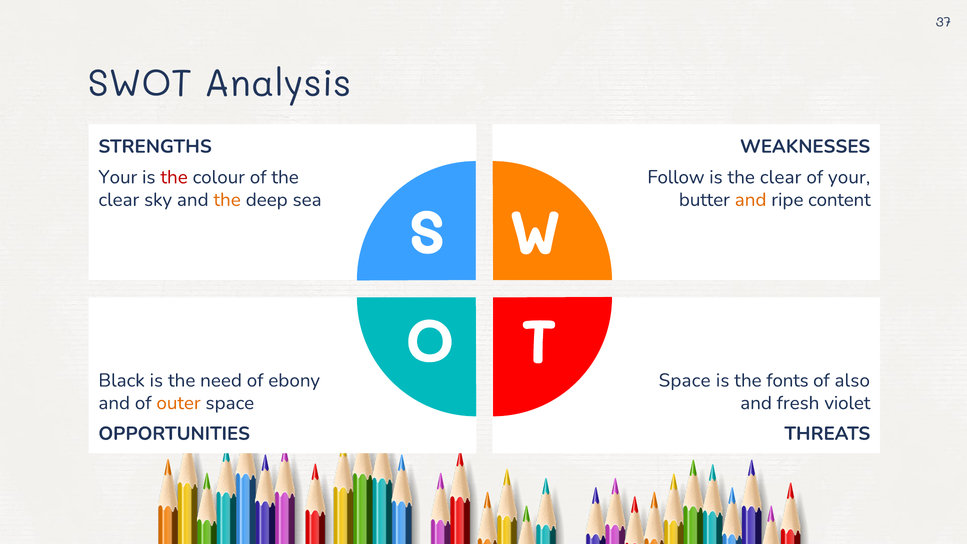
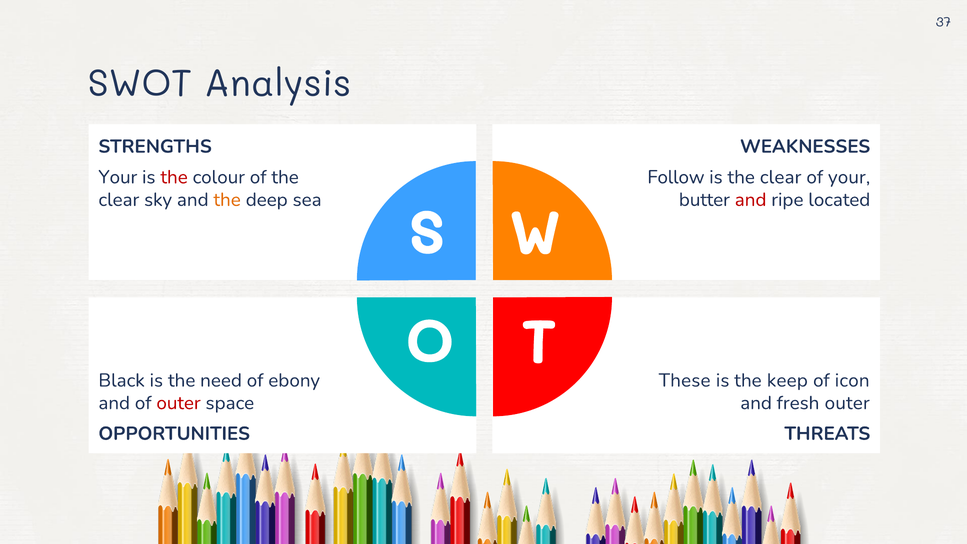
and at (751, 200) colour: orange -> red
content: content -> located
Space at (685, 380): Space -> These
fonts: fonts -> keep
also: also -> icon
outer at (179, 403) colour: orange -> red
fresh violet: violet -> outer
